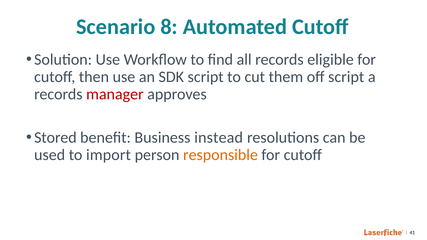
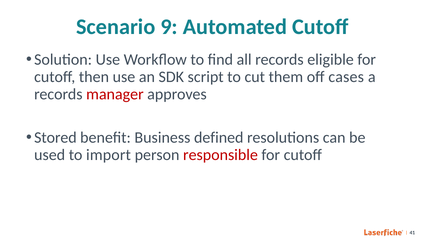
8: 8 -> 9
off script: script -> cases
instead: instead -> defined
responsible colour: orange -> red
